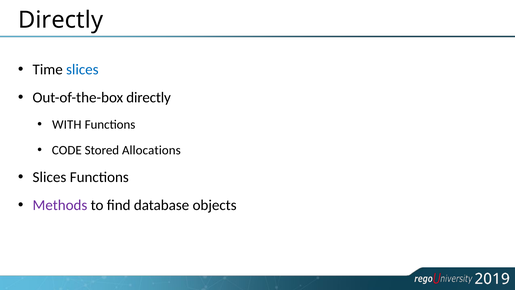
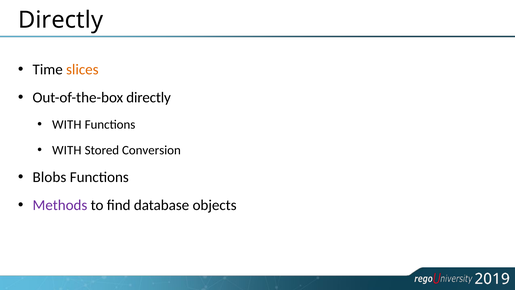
slices at (82, 69) colour: blue -> orange
CODE at (67, 150): CODE -> WITH
Allocations: Allocations -> Conversion
Slices at (49, 177): Slices -> Blobs
